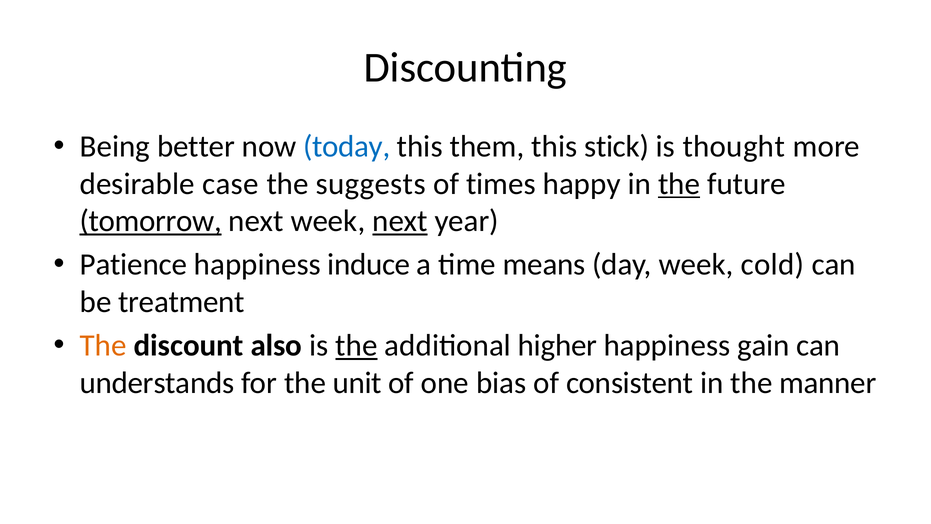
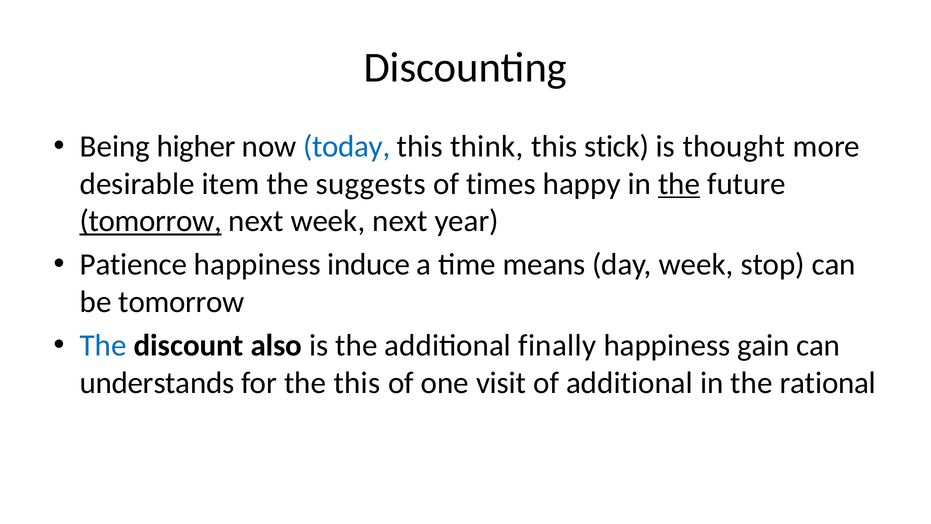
better: better -> higher
them: them -> think
case: case -> item
next at (400, 221) underline: present -> none
cold: cold -> stop
be treatment: treatment -> tomorrow
The at (103, 345) colour: orange -> blue
the at (356, 345) underline: present -> none
higher: higher -> finally
the unit: unit -> this
bias: bias -> visit
of consistent: consistent -> additional
manner: manner -> rational
